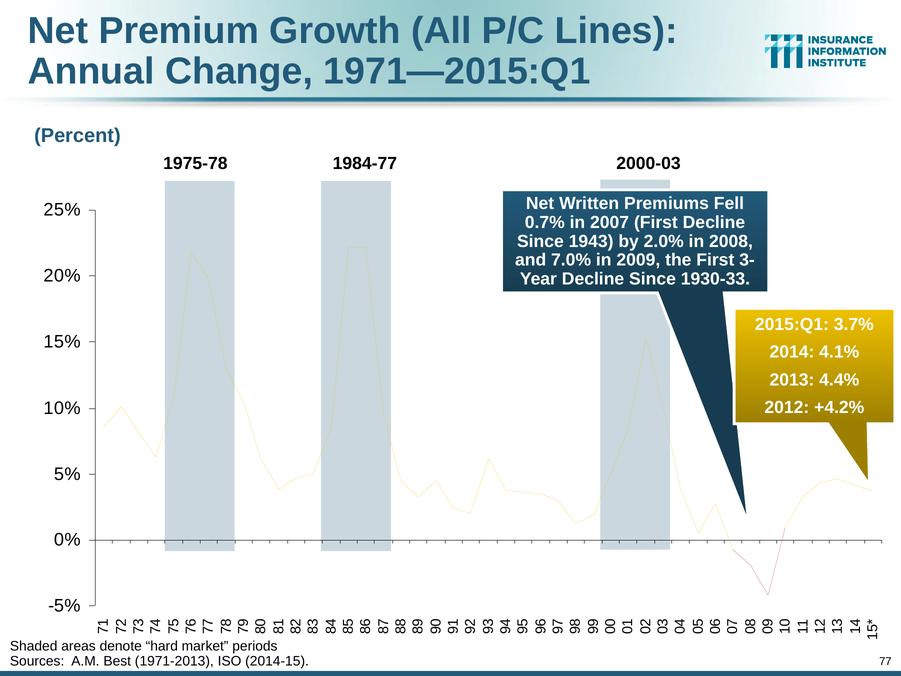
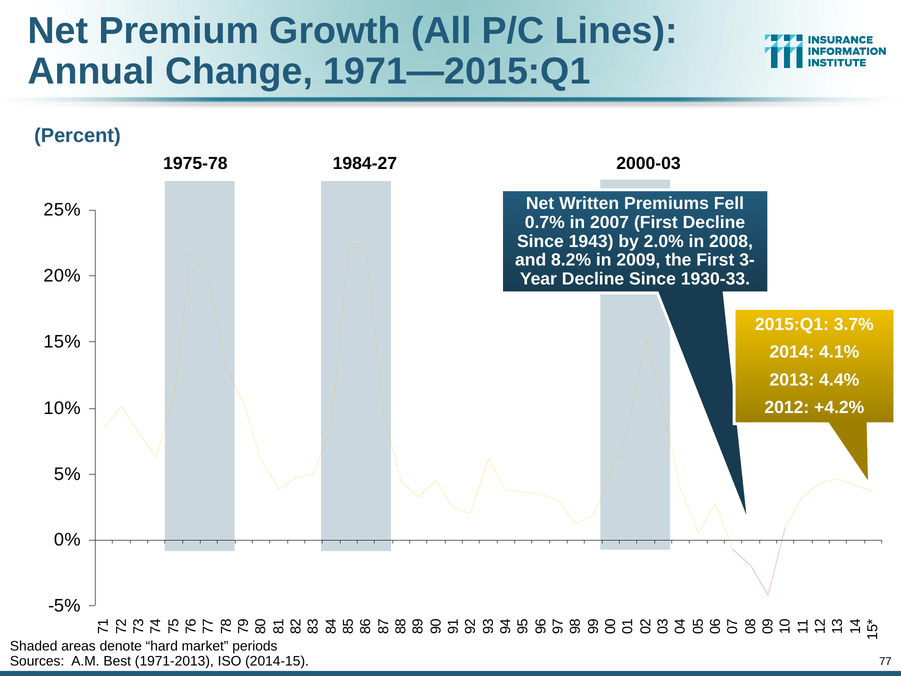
1984-77: 1984-77 -> 1984-27
7.0%: 7.0% -> 8.2%
